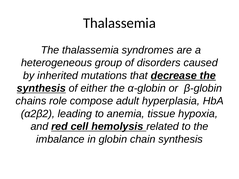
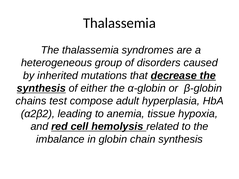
role: role -> test
